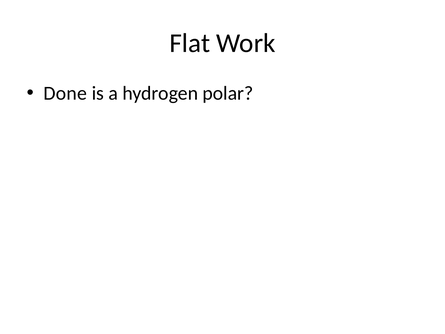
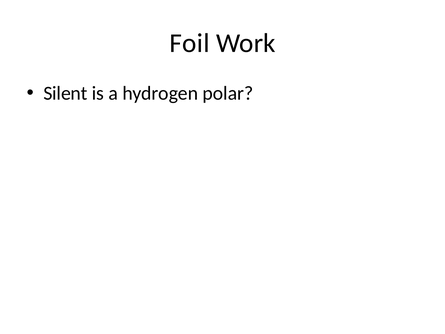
Flat: Flat -> Foil
Done: Done -> Silent
